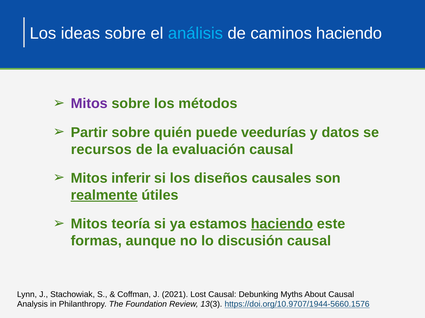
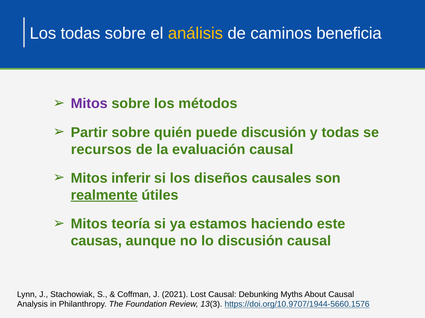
Los ideas: ideas -> todas
análisis colour: light blue -> yellow
caminos haciendo: haciendo -> beneficia
puede veedurías: veedurías -> discusión
y datos: datos -> todas
haciendo at (282, 224) underline: present -> none
formas: formas -> causas
